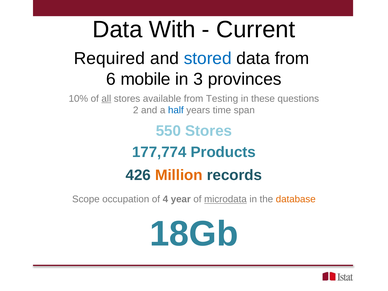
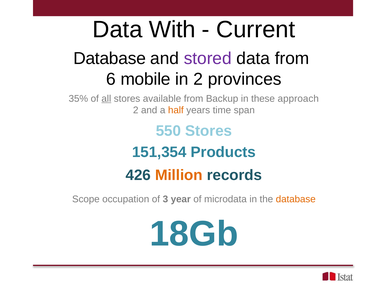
Required at (109, 58): Required -> Database
stored colour: blue -> purple
in 3: 3 -> 2
10%: 10% -> 35%
Testing: Testing -> Backup
questions: questions -> approach
half colour: blue -> orange
177,774: 177,774 -> 151,354
4: 4 -> 3
microdata underline: present -> none
